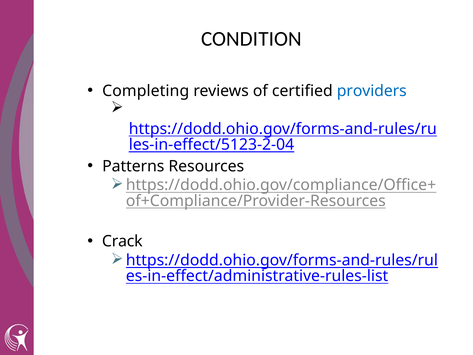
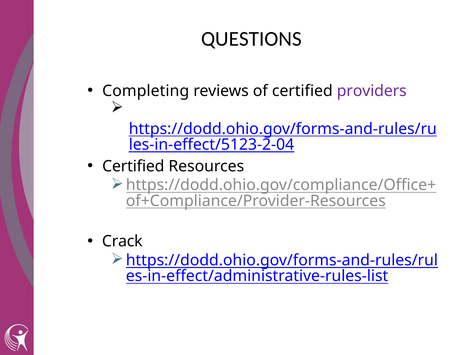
CONDITION: CONDITION -> QUESTIONS
providers colour: blue -> purple
Patterns at (133, 166): Patterns -> Certified
